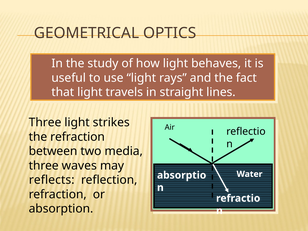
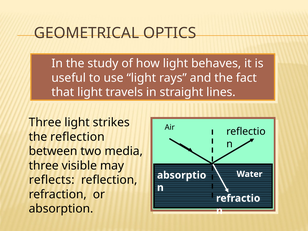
the refraction: refraction -> reflection
waves: waves -> visible
